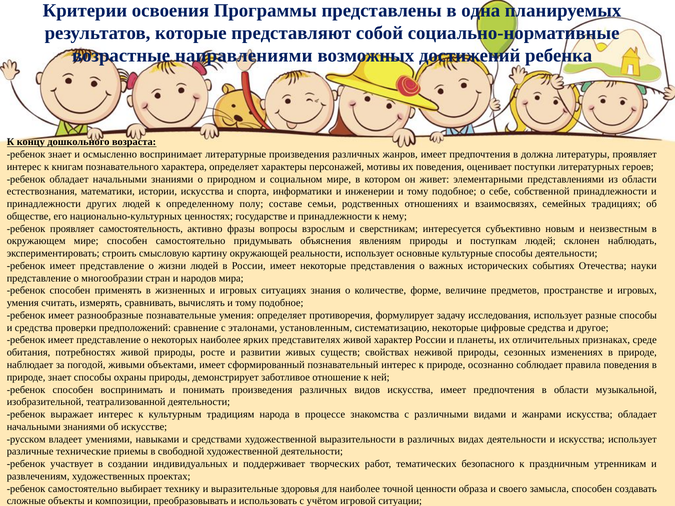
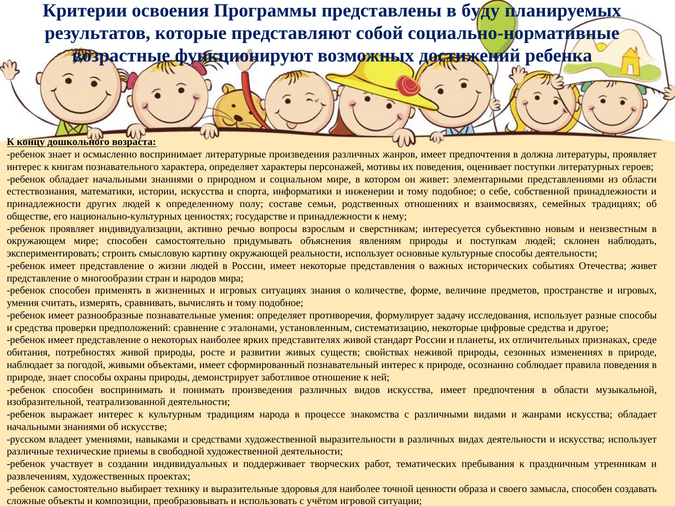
одна: одна -> буду
направлениями: направлениями -> функционируют
самостоятельность: самостоятельность -> индивидуализации
фразы: фразы -> речью
Отечества науки: науки -> живет
характер: характер -> стандарт
безопасного: безопасного -> пребывания
